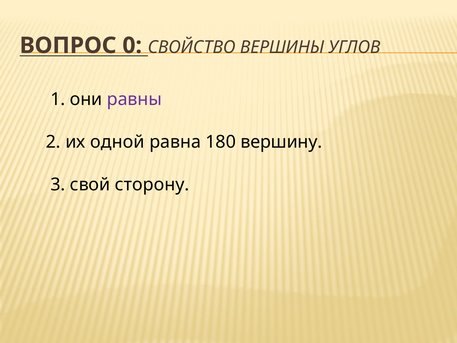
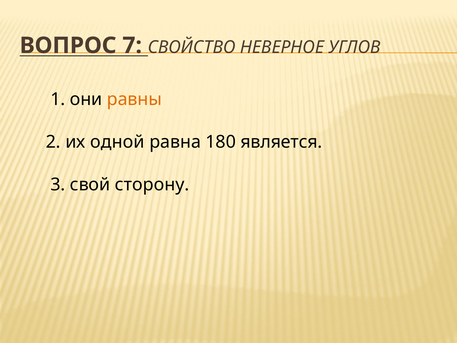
0: 0 -> 7
ВЕРШИНЫ: ВЕРШИНЫ -> НЕВЕРНОЕ
равны colour: purple -> orange
вершину: вершину -> является
